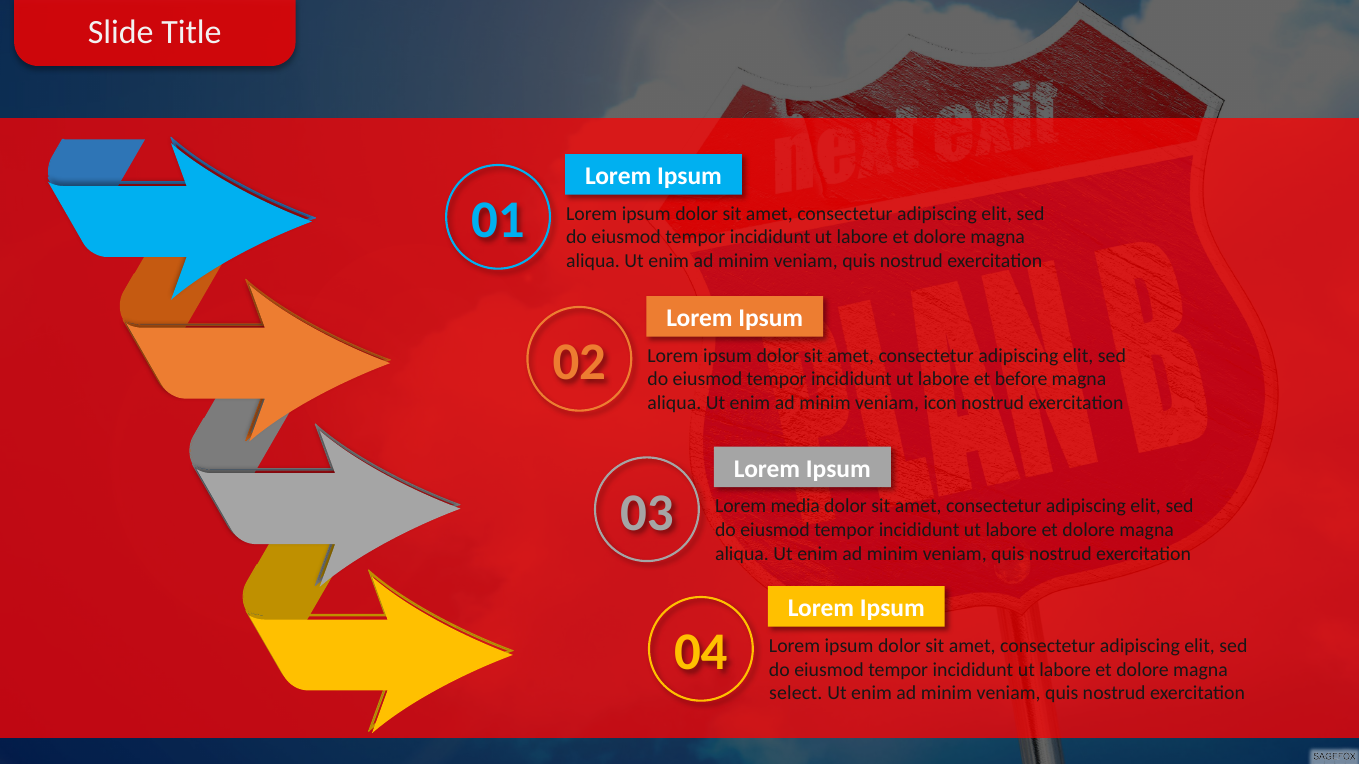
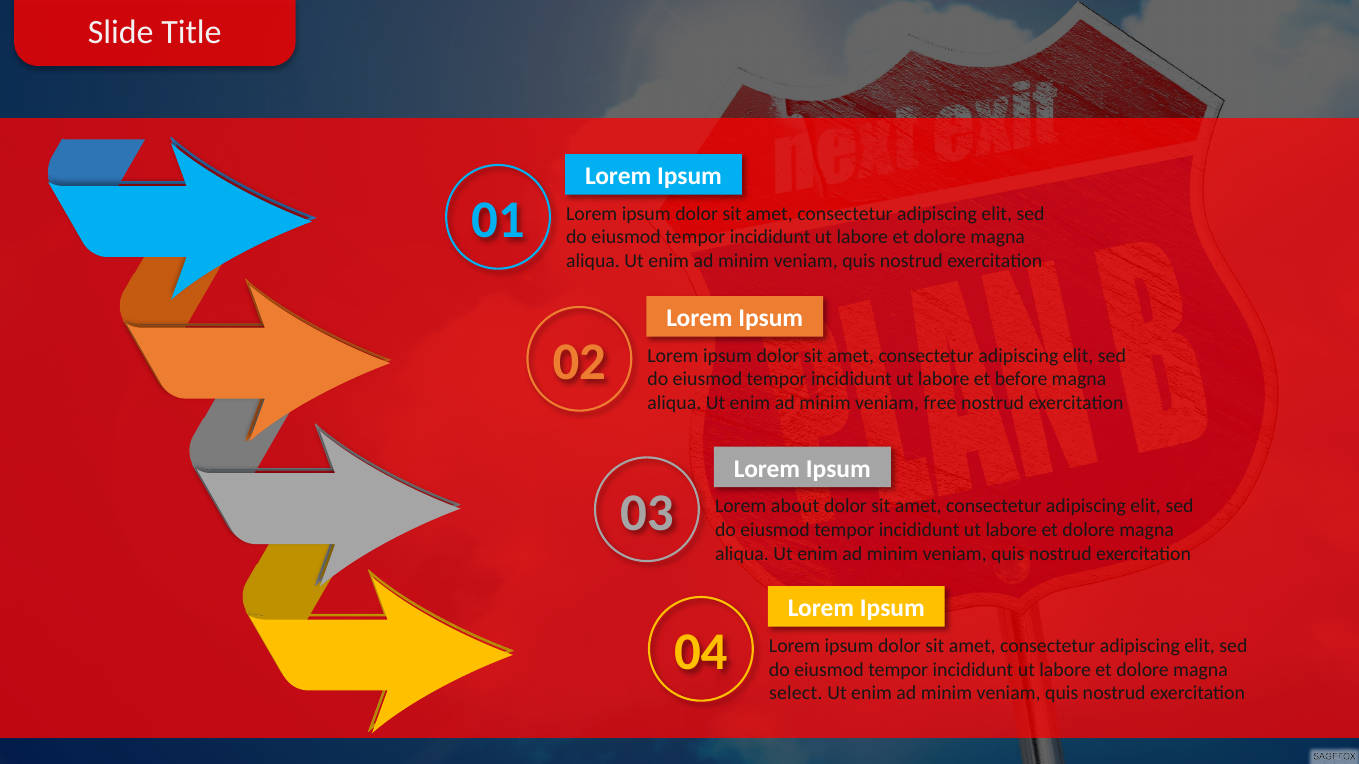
icon: icon -> free
media: media -> about
